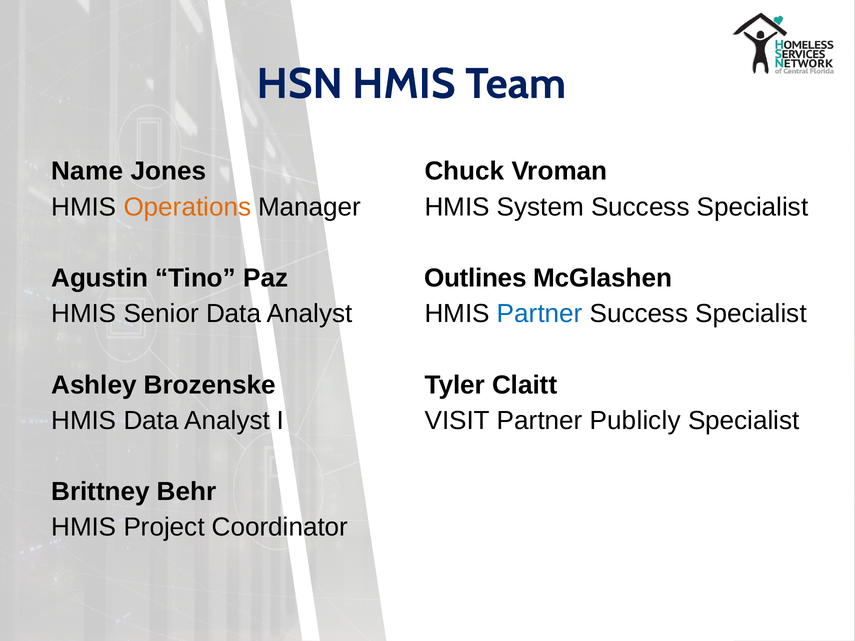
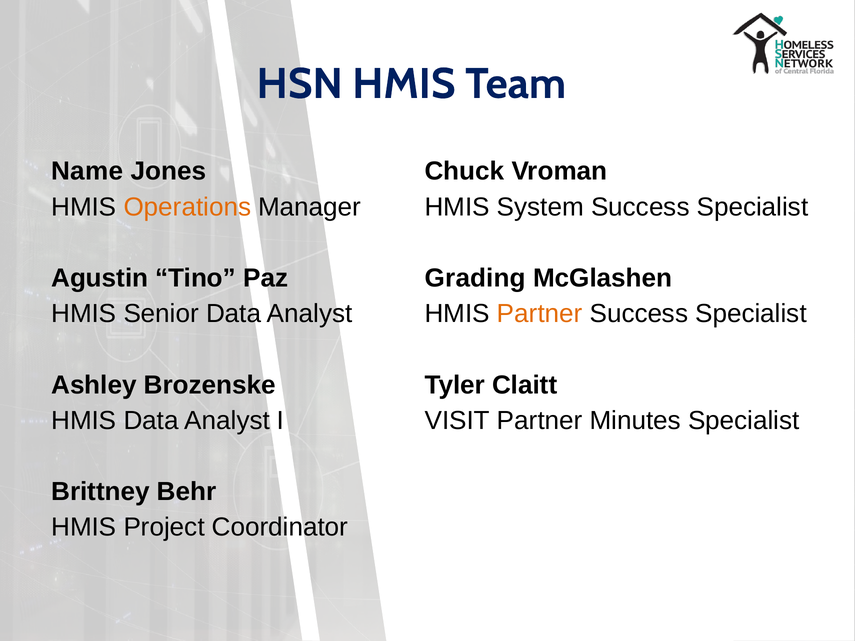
Outlines: Outlines -> Grading
Partner at (540, 314) colour: blue -> orange
Publicly: Publicly -> Minutes
